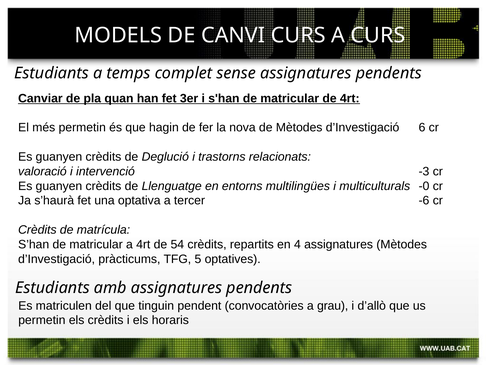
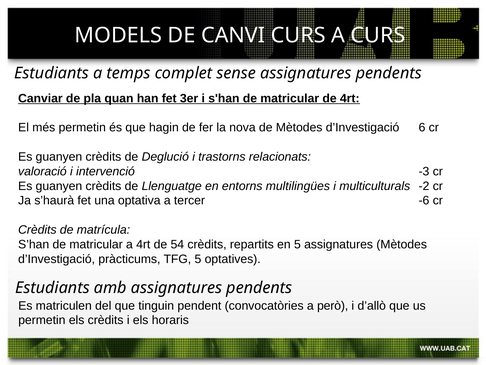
-0: -0 -> -2
en 4: 4 -> 5
grau: grau -> però
